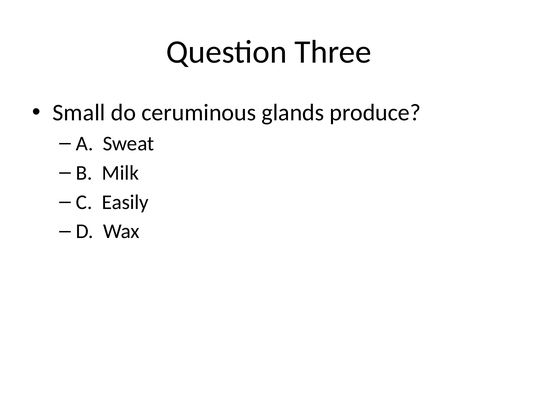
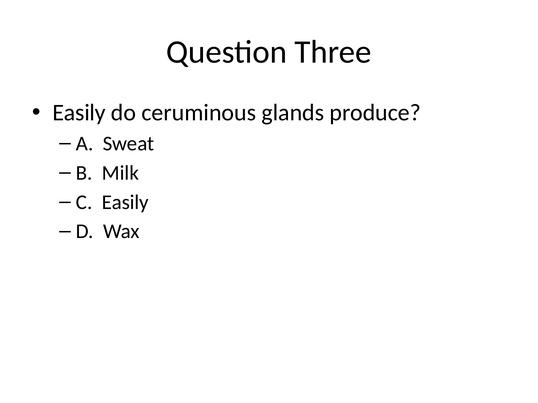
Small at (79, 113): Small -> Easily
